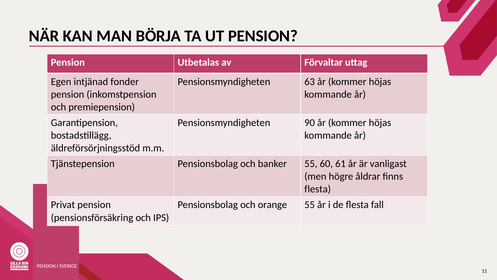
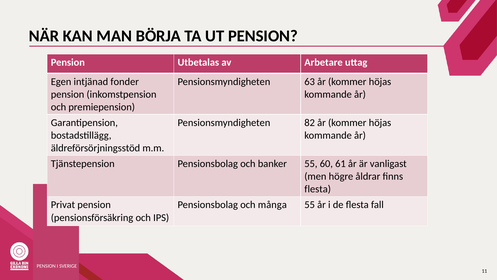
Förvaltar: Förvaltar -> Arbetare
90: 90 -> 82
orange: orange -> många
